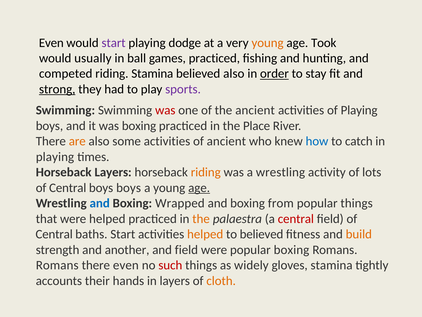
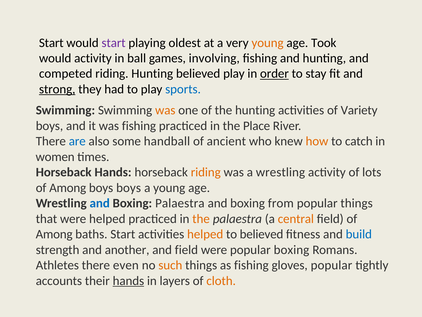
Even at (51, 43): Even -> Start
dodge: dodge -> oldest
would usually: usually -> activity
games practiced: practiced -> involving
riding Stamina: Stamina -> Hunting
believed also: also -> play
sports colour: purple -> blue
was at (165, 110) colour: red -> orange
the ancient: ancient -> hunting
of Playing: Playing -> Variety
was boxing: boxing -> fishing
are colour: orange -> blue
some activities: activities -> handball
how colour: blue -> orange
playing at (55, 157): playing -> women
Horseback Layers: Layers -> Hands
Central at (68, 187): Central -> Among
age at (199, 187) underline: present -> none
Boxing Wrapped: Wrapped -> Palaestra
central at (296, 218) colour: red -> orange
Central at (54, 234): Central -> Among
build colour: orange -> blue
Romans at (57, 265): Romans -> Athletes
such colour: red -> orange
as widely: widely -> fishing
gloves stamina: stamina -> popular
hands at (128, 280) underline: none -> present
